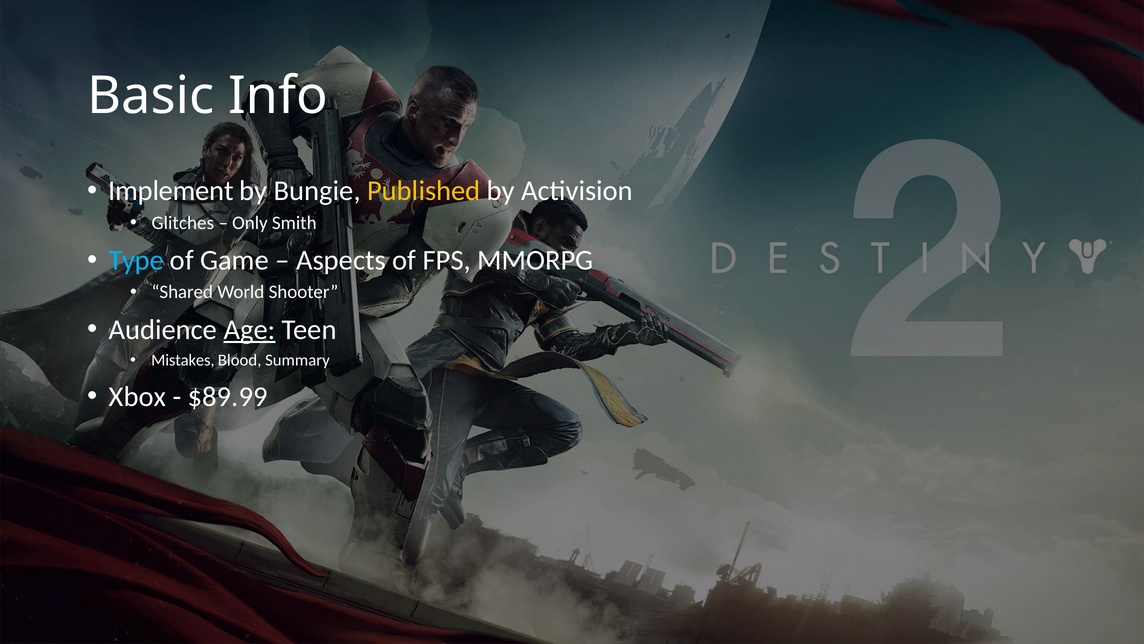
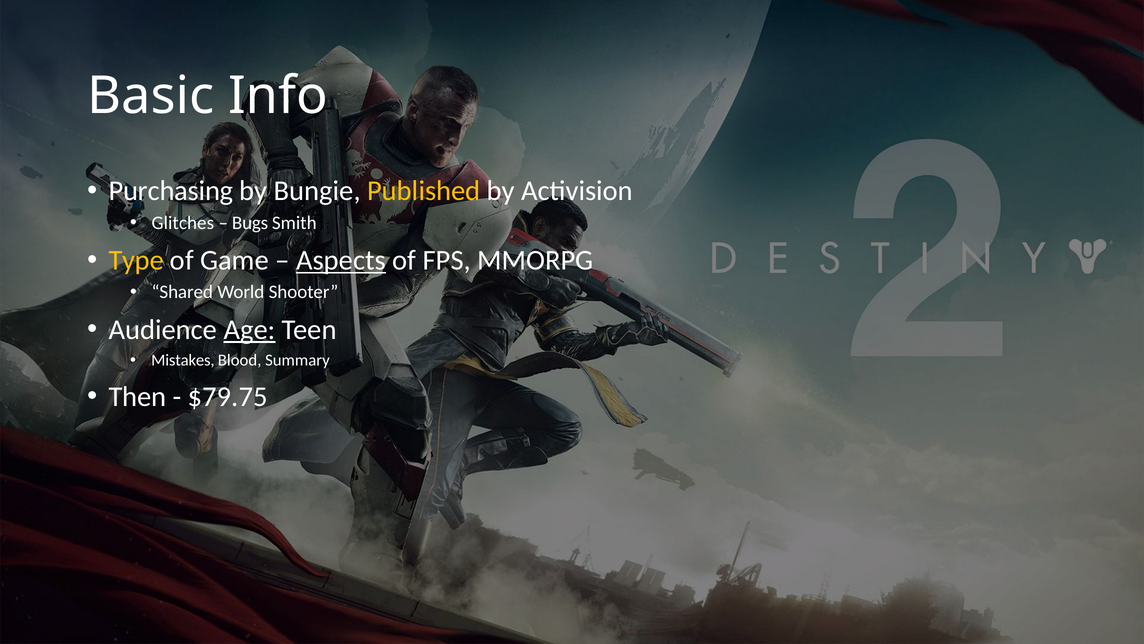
Implement: Implement -> Purchasing
Only: Only -> Bugs
Type colour: light blue -> yellow
Aspects underline: none -> present
Xbox: Xbox -> Then
$89.99: $89.99 -> $79.75
